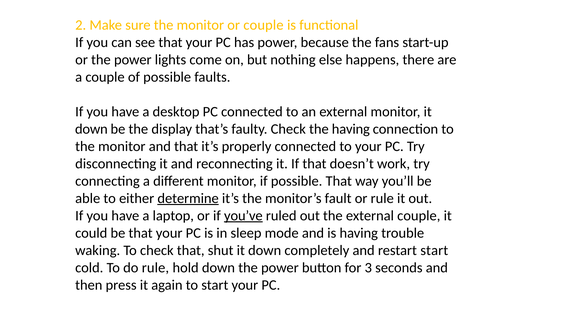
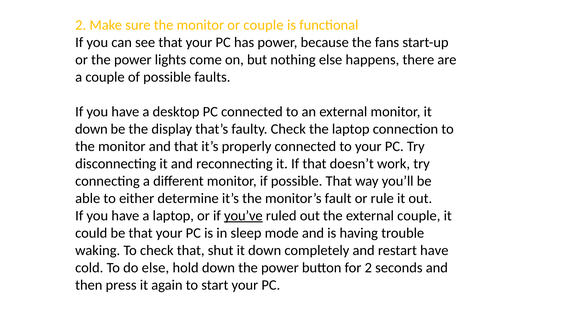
the having: having -> laptop
determine underline: present -> none
restart start: start -> have
do rule: rule -> else
for 3: 3 -> 2
